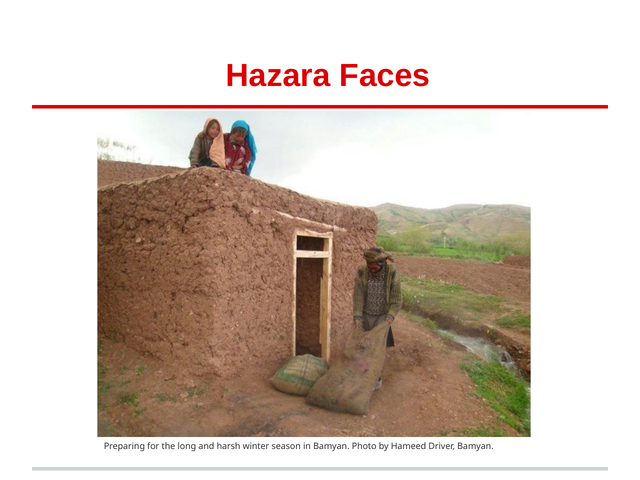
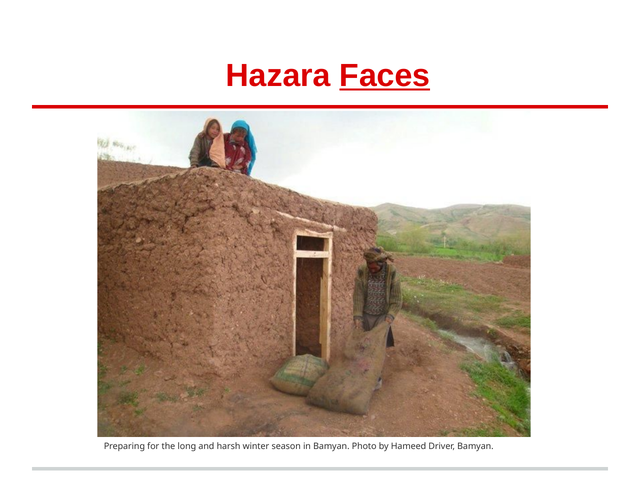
Faces underline: none -> present
